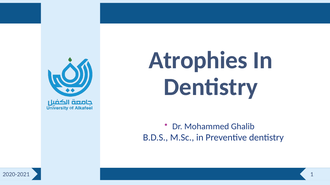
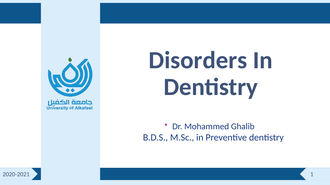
Atrophies: Atrophies -> Disorders
